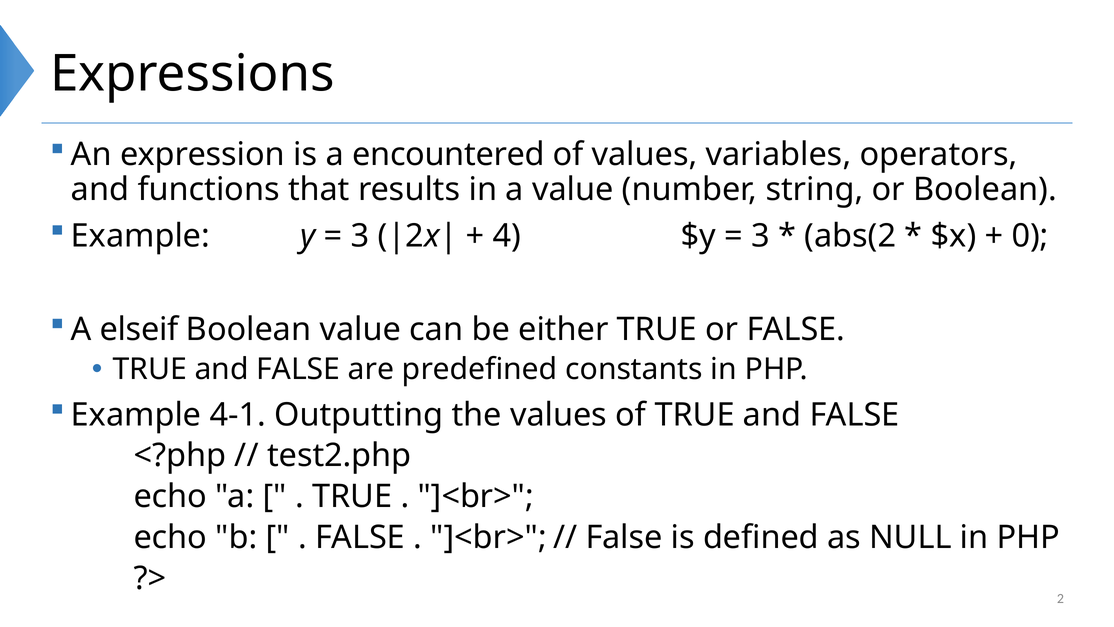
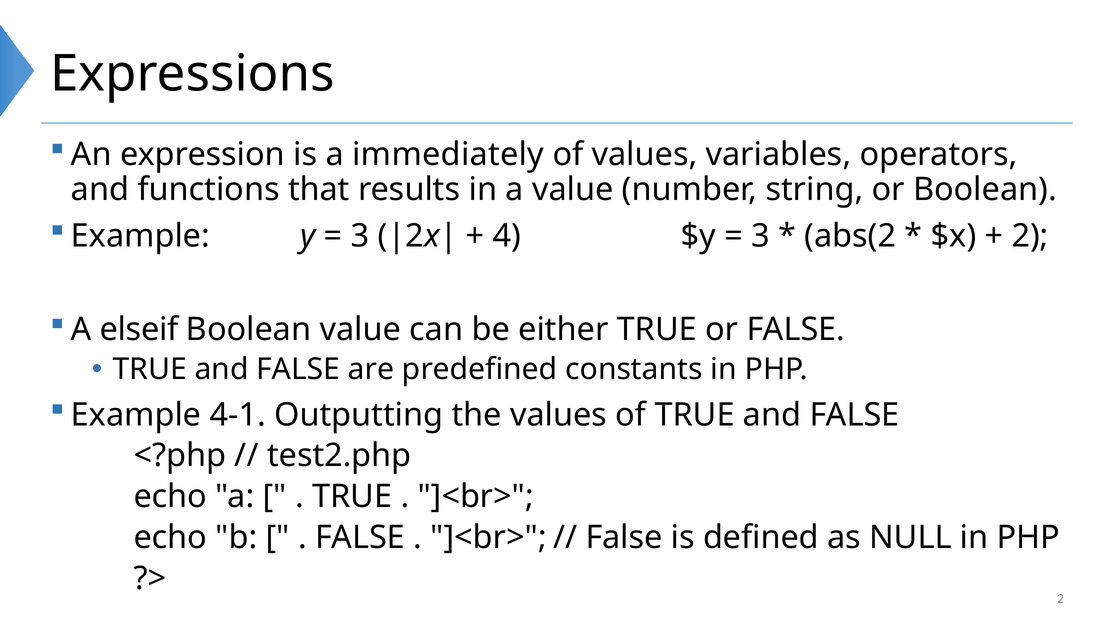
encountered: encountered -> immediately
0 at (1030, 236): 0 -> 2
